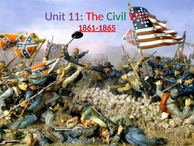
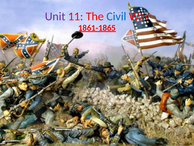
Civil colour: green -> blue
